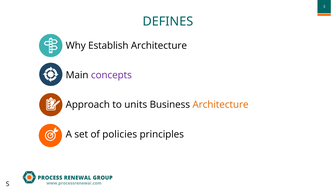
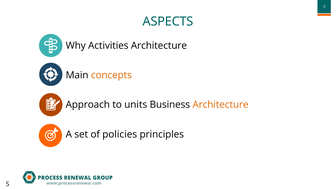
DEFINES: DEFINES -> ASPECTS
Establish: Establish -> Activities
concepts colour: purple -> orange
